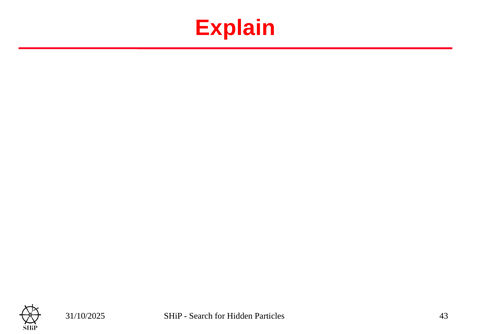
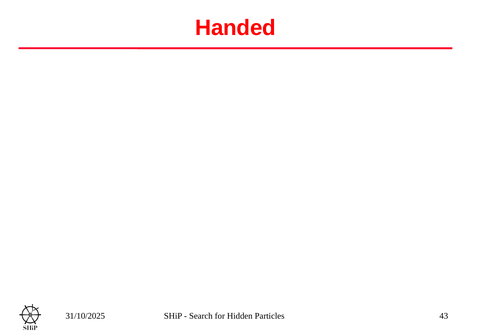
Explain: Explain -> Handed
